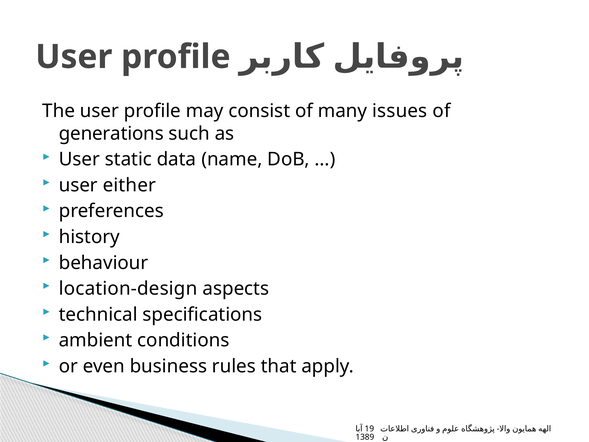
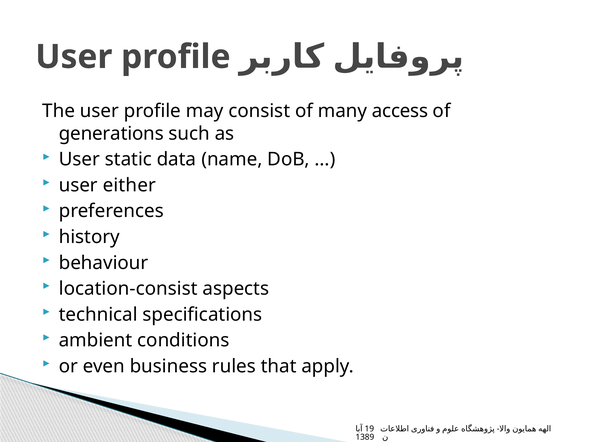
issues: issues -> access
location-design: location-design -> location-consist
